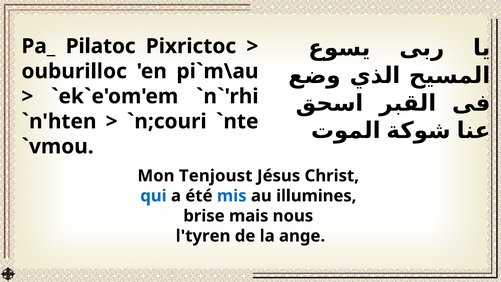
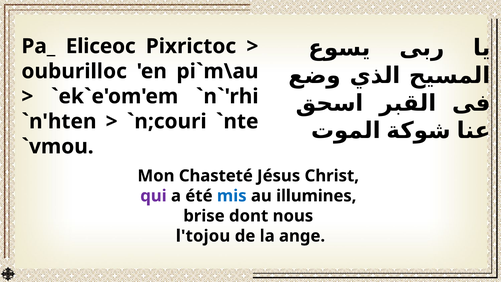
Pilatoc: Pilatoc -> Eliceoc
Tenjoust: Tenjoust -> Chasteté
qui colour: blue -> purple
mais: mais -> dont
l'tyren: l'tyren -> l'tojou
